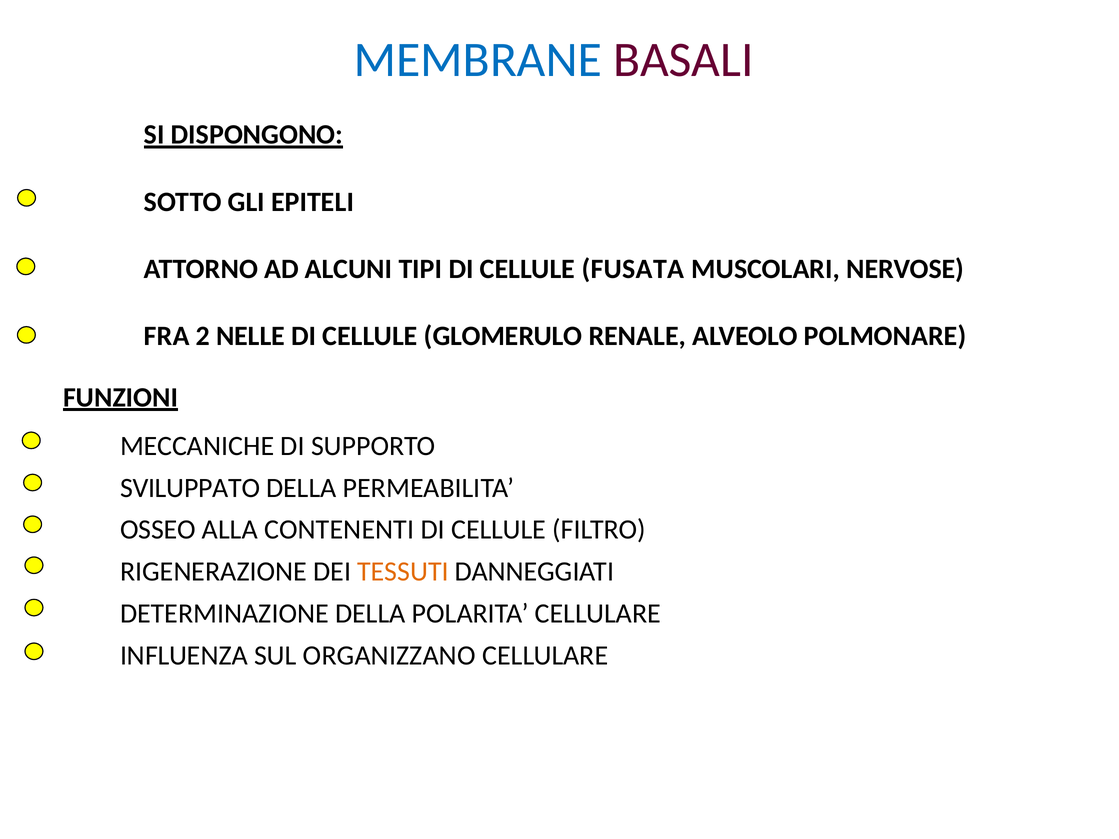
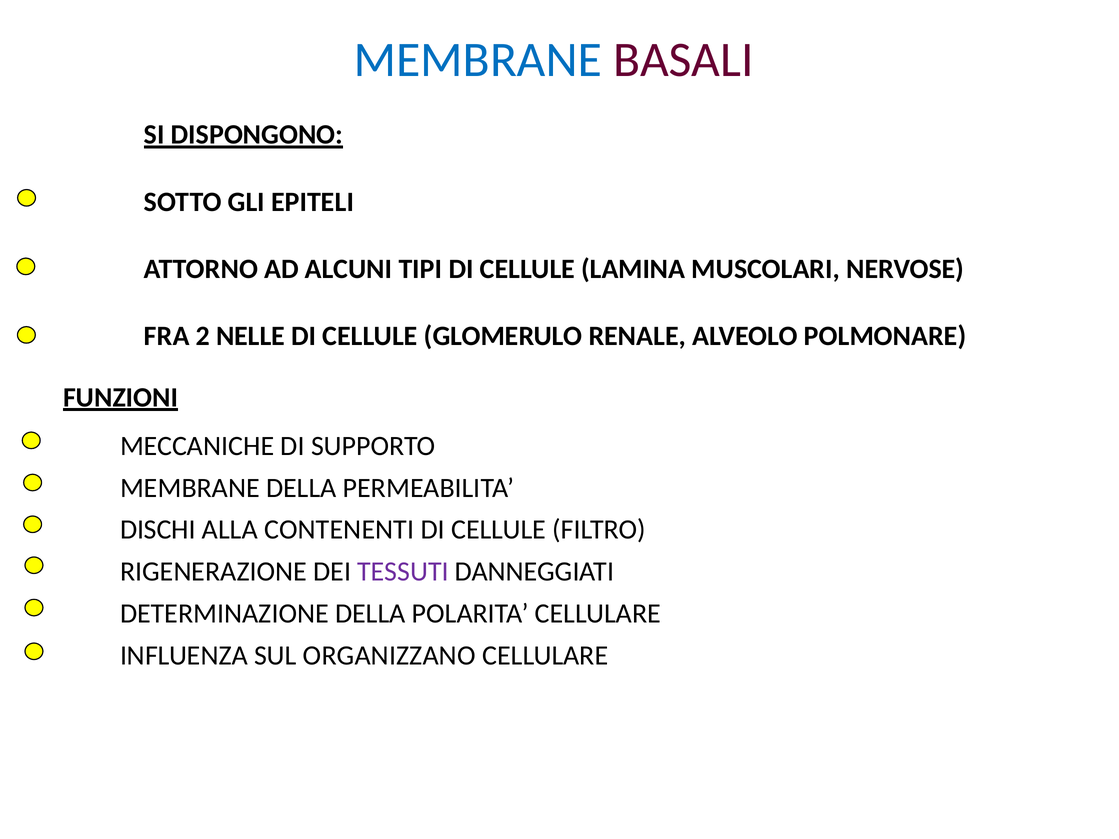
FUSATA: FUSATA -> LAMINA
SVILUPPATO at (190, 488): SVILUPPATO -> MEMBRANE
OSSEO: OSSEO -> DISCHI
TESSUTI colour: orange -> purple
